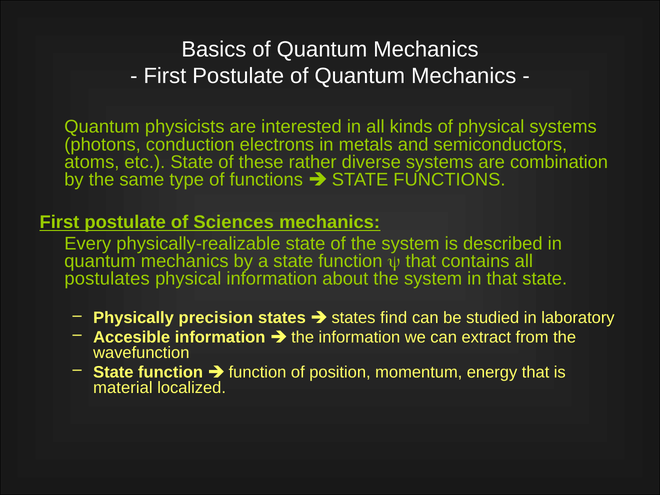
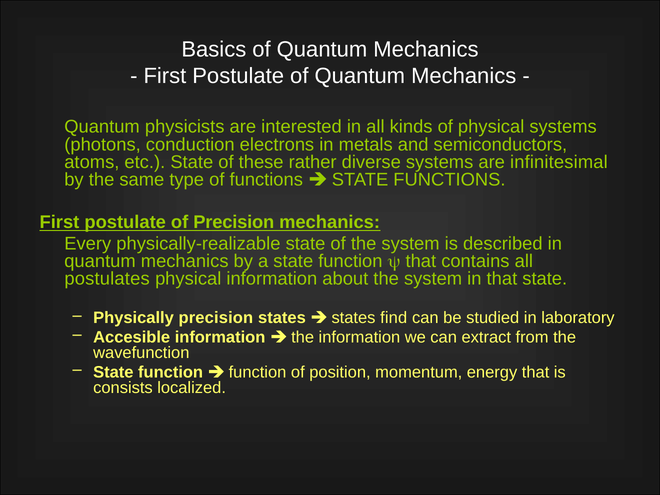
combination: combination -> infinitesimal
of Sciences: Sciences -> Precision
material: material -> consists
